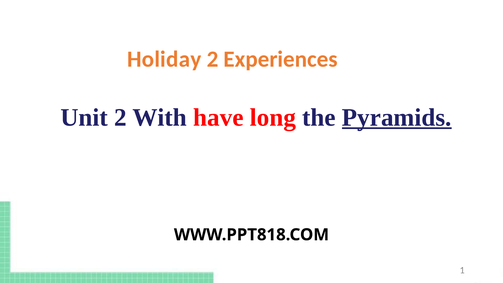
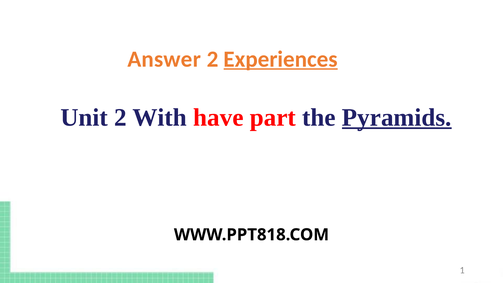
Holiday: Holiday -> Answer
Experiences underline: none -> present
long: long -> part
